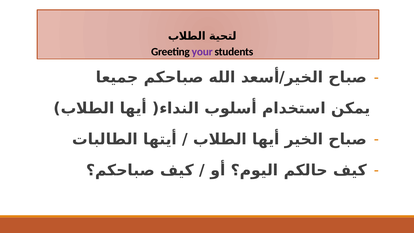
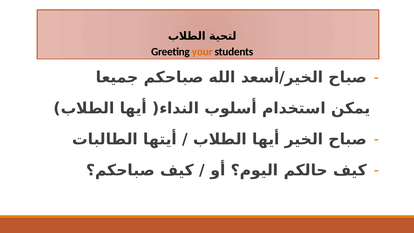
your colour: purple -> orange
